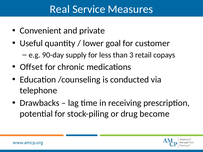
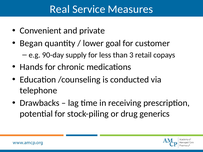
Useful: Useful -> Began
Offset: Offset -> Hands
become: become -> generics
